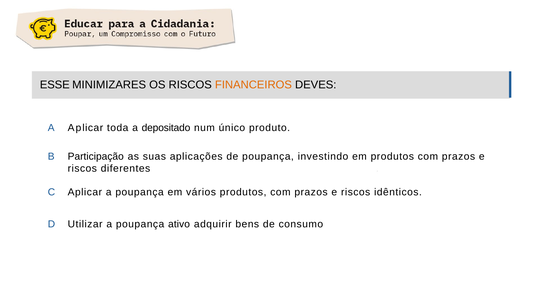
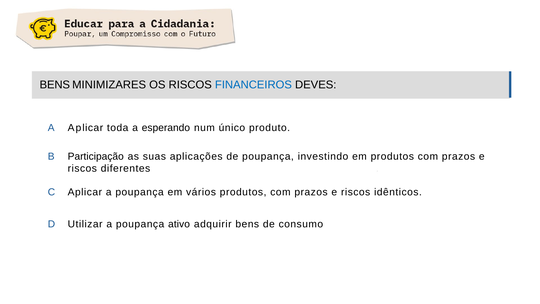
ESSE at (55, 85): ESSE -> BENS
FINANCEIROS colour: orange -> blue
depositado: depositado -> esperando
